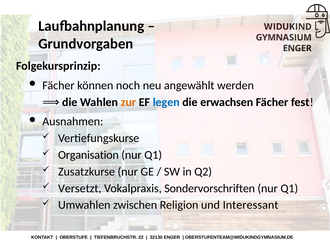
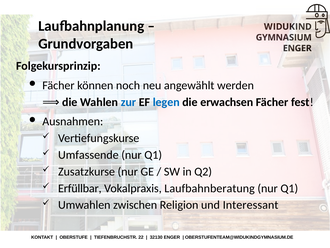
zur colour: orange -> blue
Organisation: Organisation -> Umfassende
Versetzt: Versetzt -> Erfüllbar
Sondervorschriften: Sondervorschriften -> Laufbahnberatung
